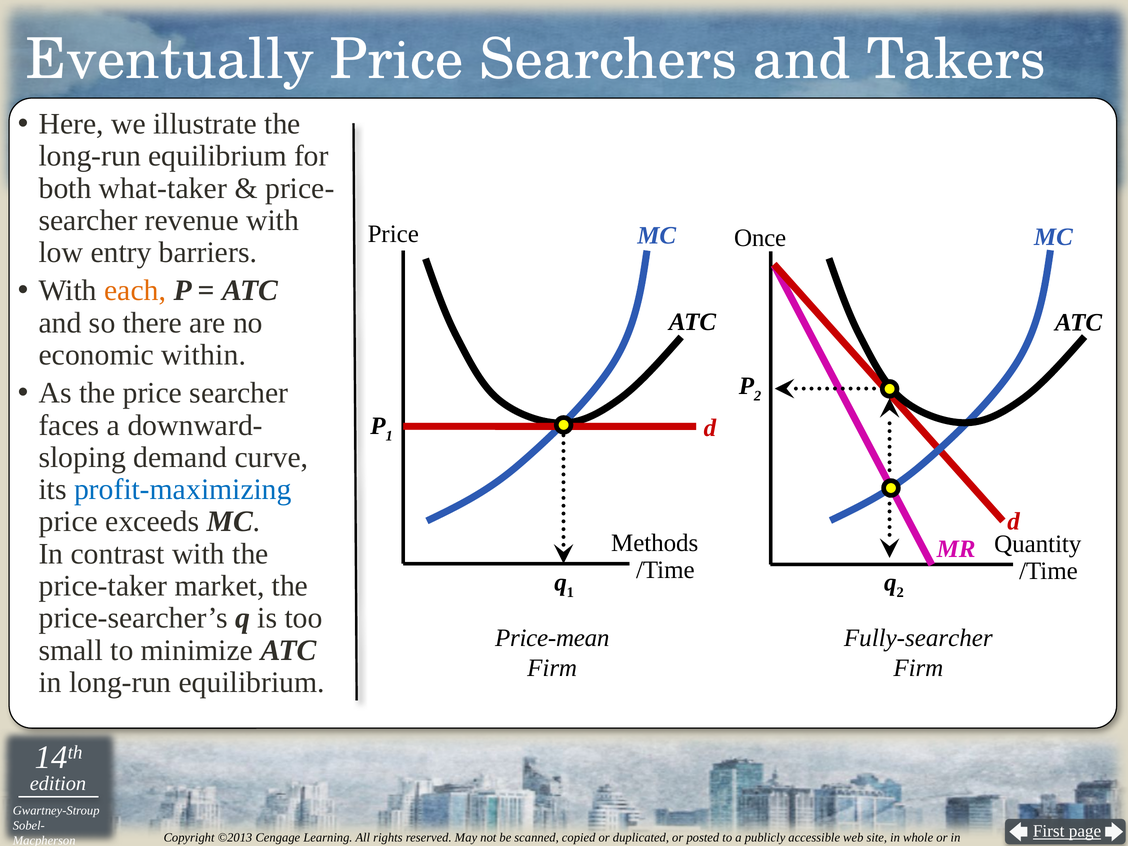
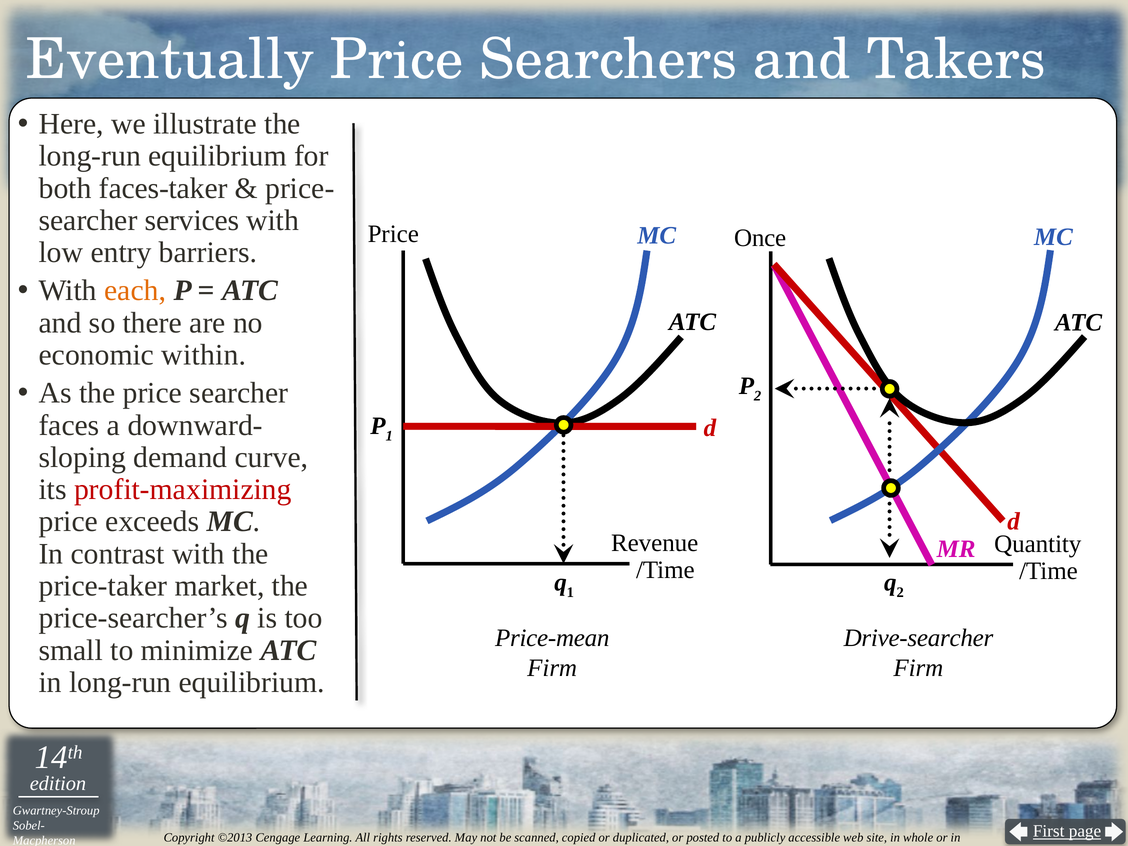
what-taker: what-taker -> faces-taker
revenue: revenue -> services
profit-maximizing colour: blue -> red
Methods: Methods -> Revenue
Fully-searcher: Fully-searcher -> Drive-searcher
